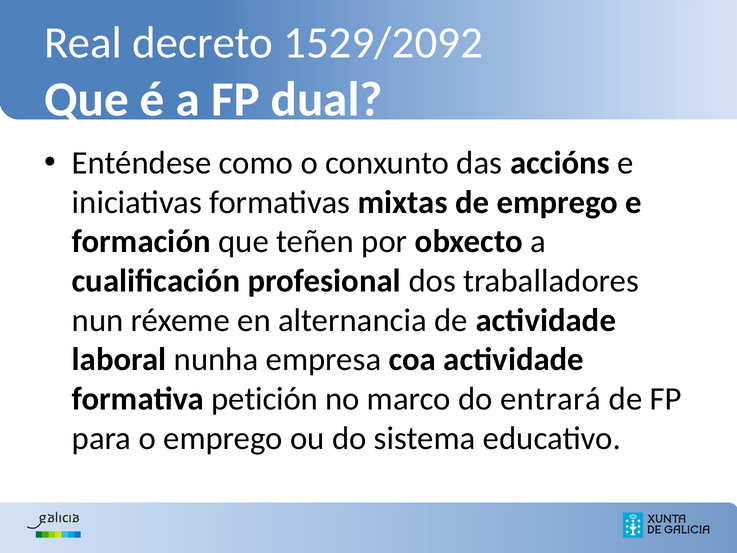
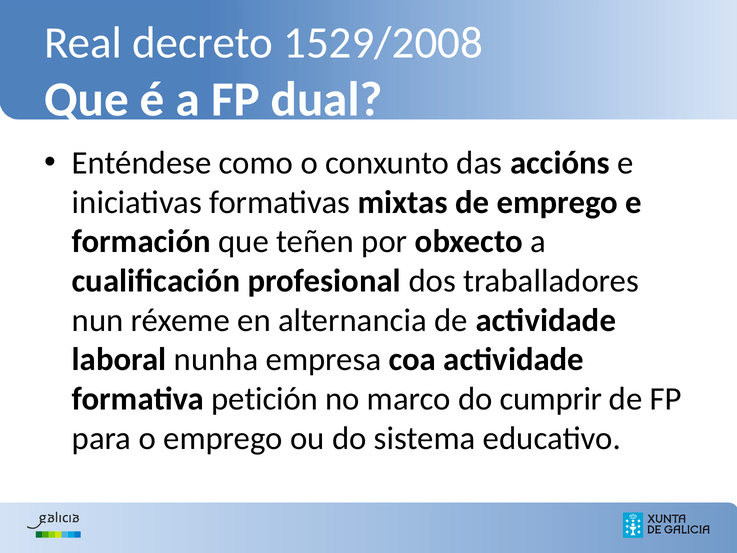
1529/2092: 1529/2092 -> 1529/2008
entrará: entrará -> cumprir
